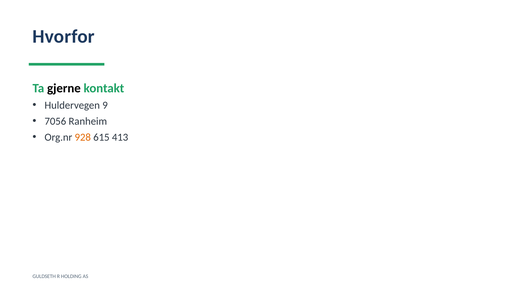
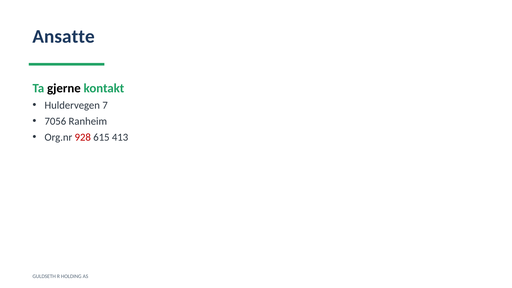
Hvorfor: Hvorfor -> Ansatte
9: 9 -> 7
928 colour: orange -> red
